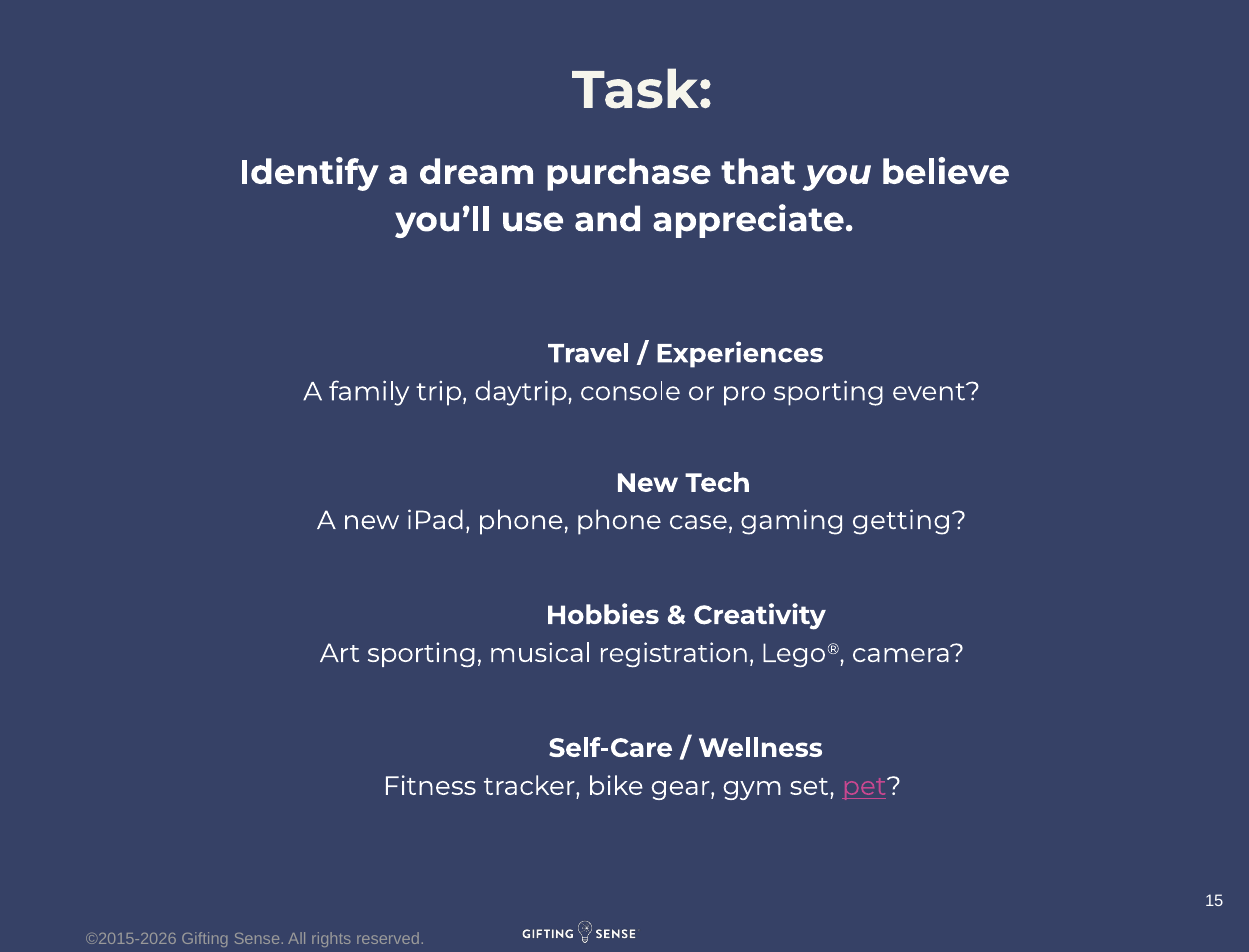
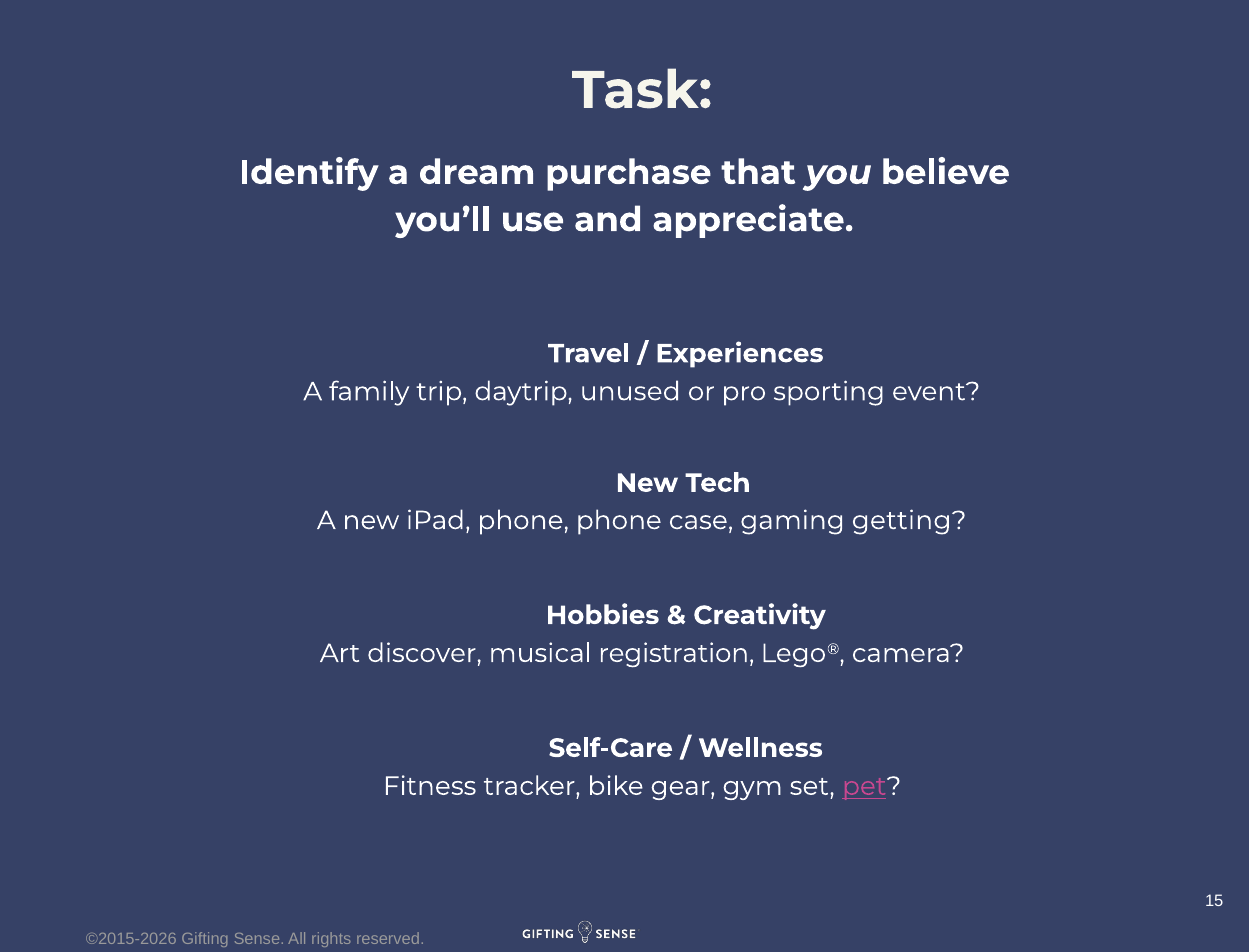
console: console -> unused
Art sporting: sporting -> discover
